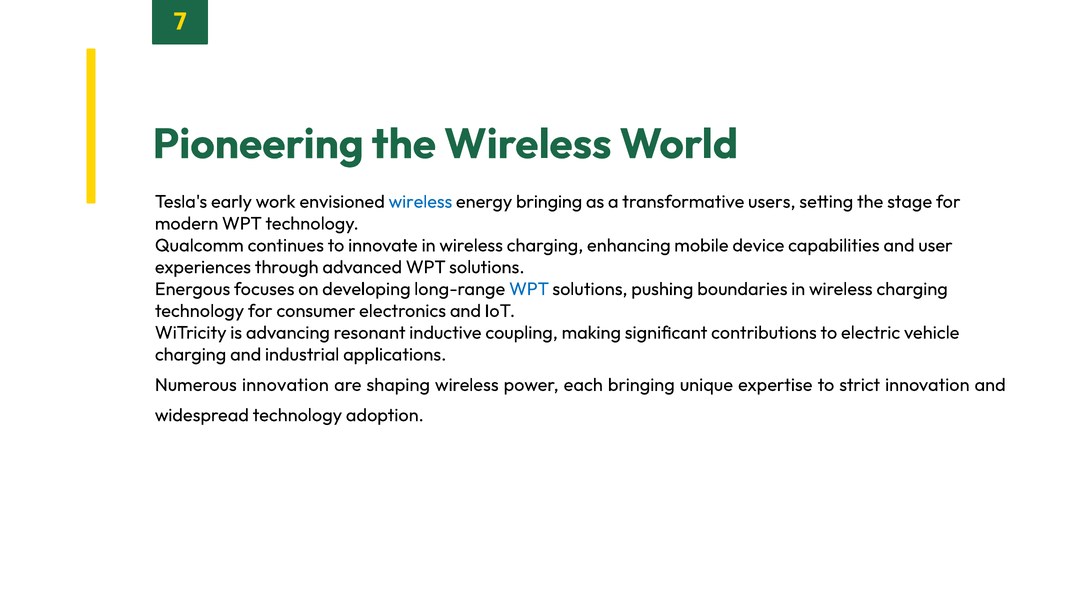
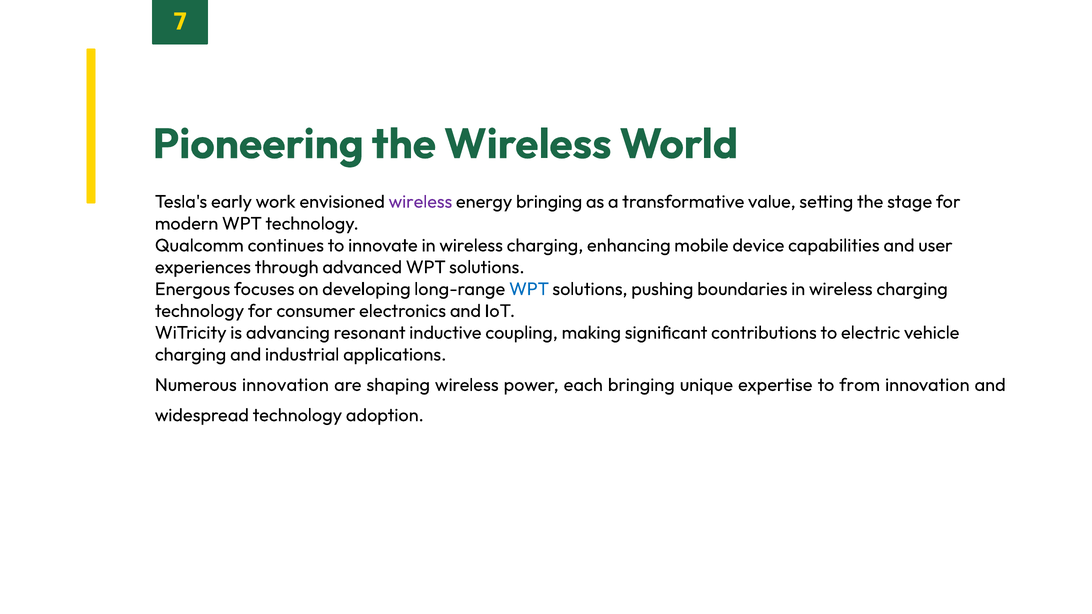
wireless at (420, 202) colour: blue -> purple
users: users -> value
strict: strict -> from
